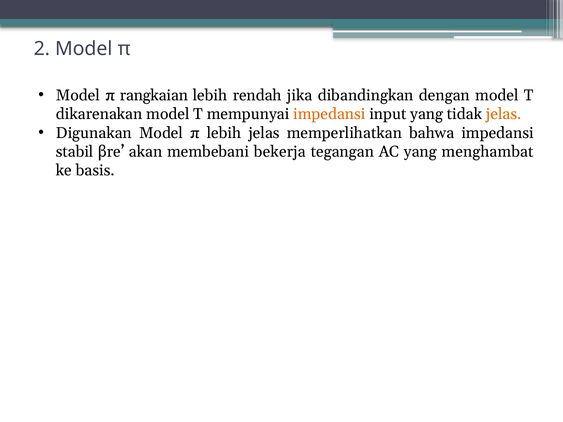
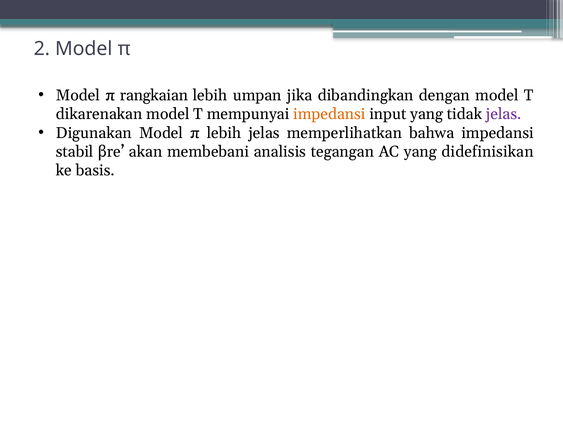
rendah: rendah -> umpan
jelas at (504, 114) colour: orange -> purple
bekerja: bekerja -> analisis
menghambat: menghambat -> didefinisikan
